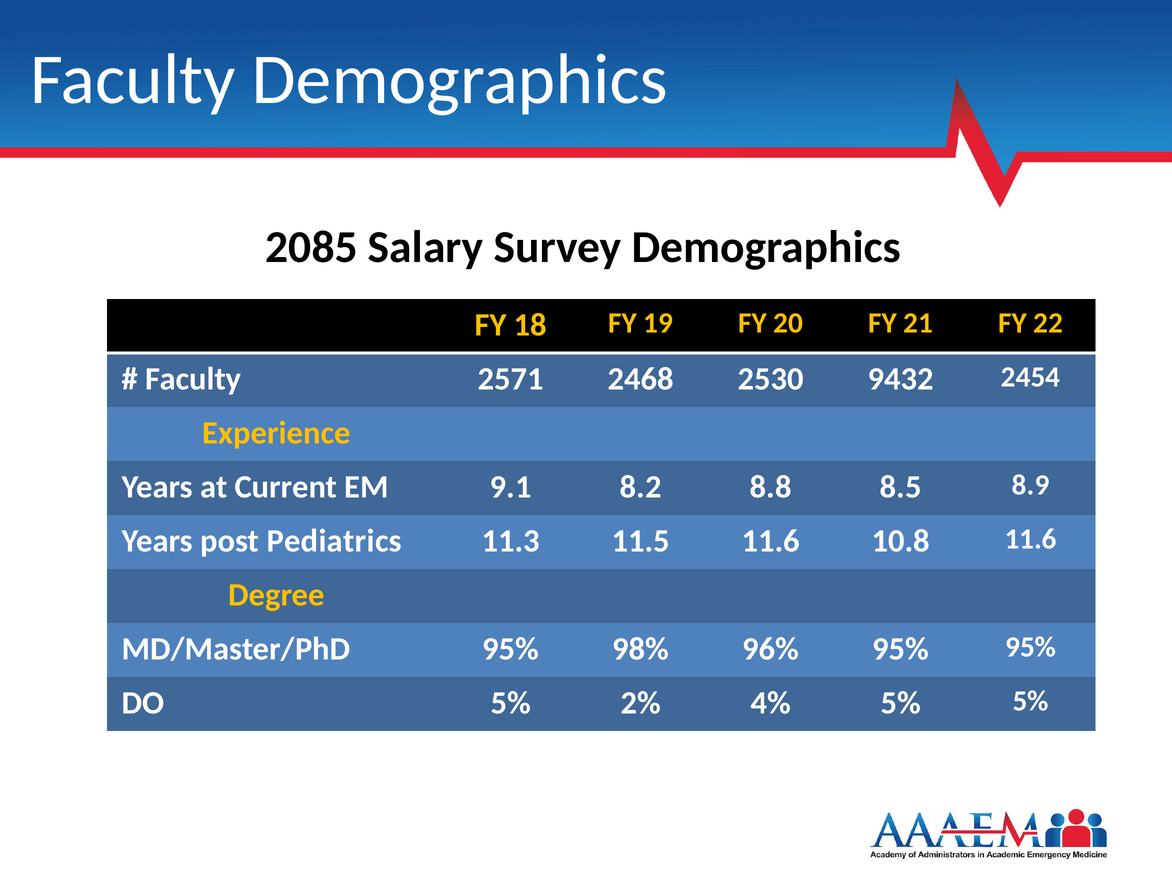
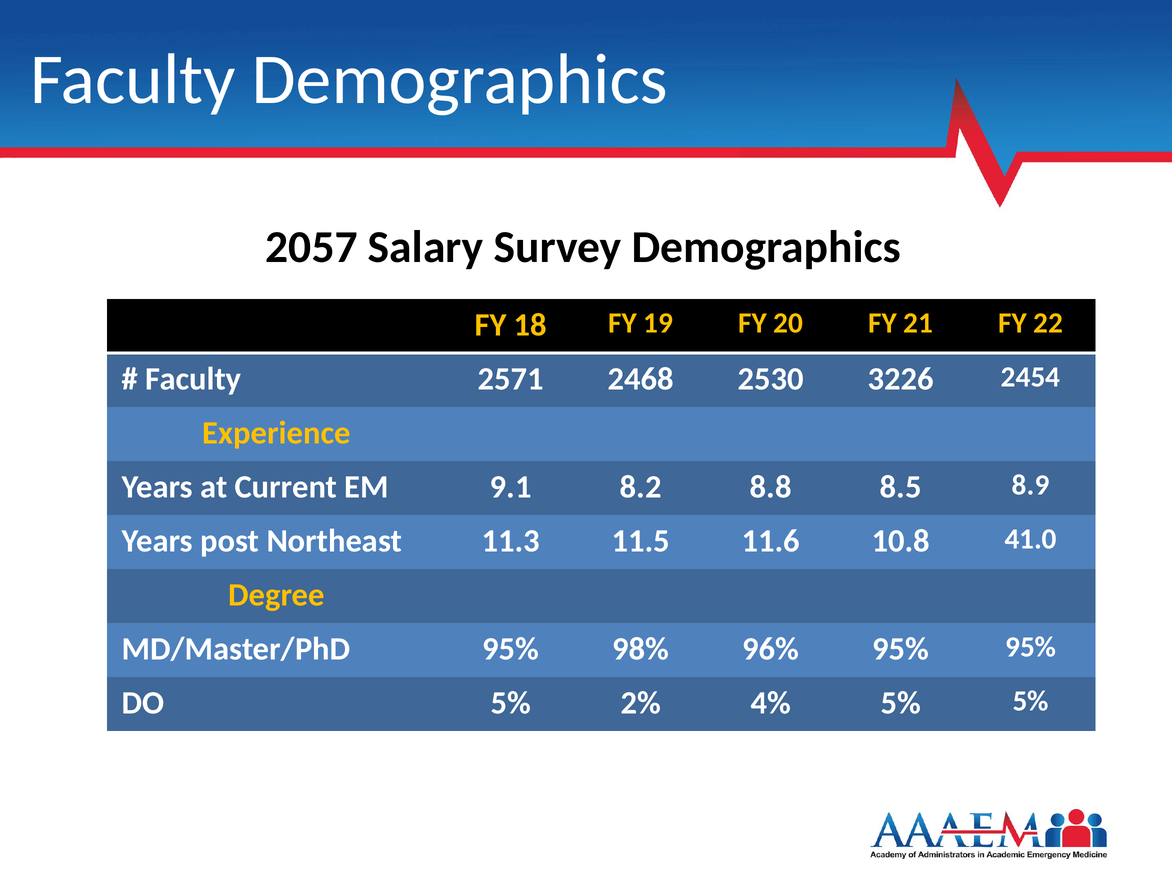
2085: 2085 -> 2057
9432: 9432 -> 3226
Pediatrics: Pediatrics -> Northeast
10.8 11.6: 11.6 -> 41.0
